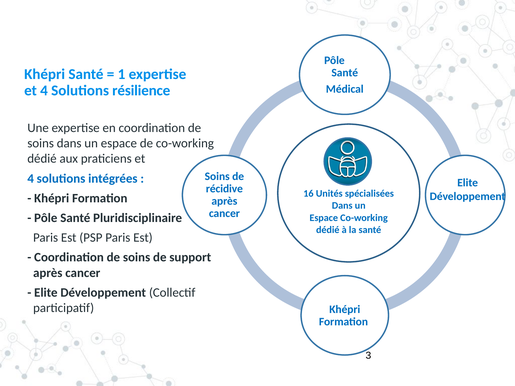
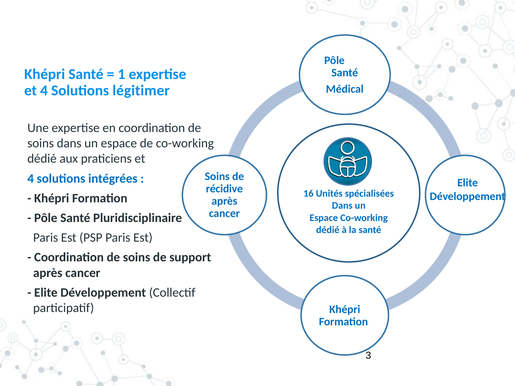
résilience: résilience -> légitimer
